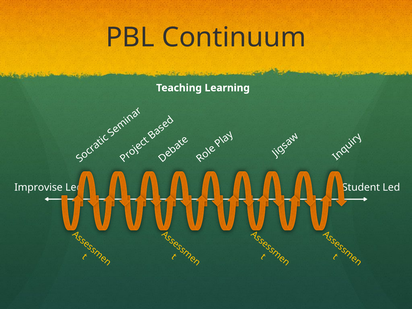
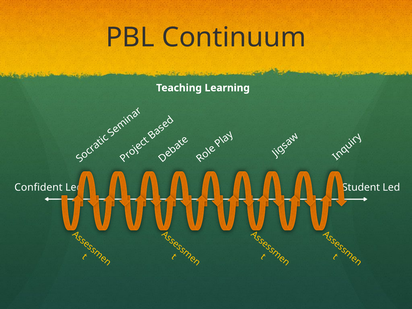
Improvise: Improvise -> Confident
